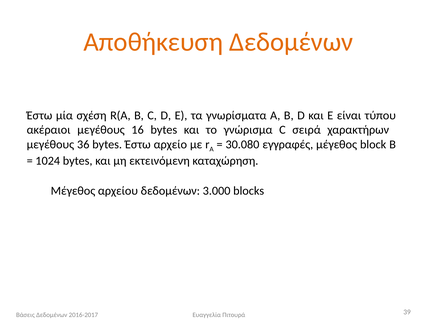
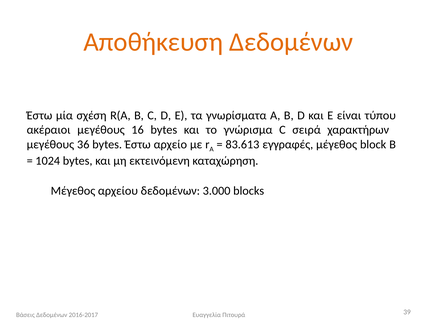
30.080: 30.080 -> 83.613
